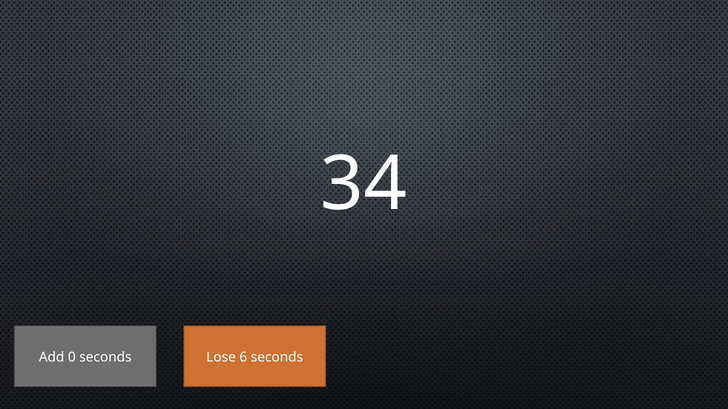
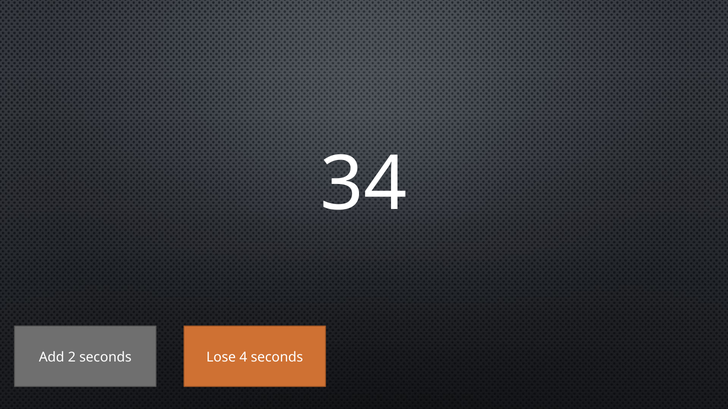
0: 0 -> 2
6: 6 -> 4
